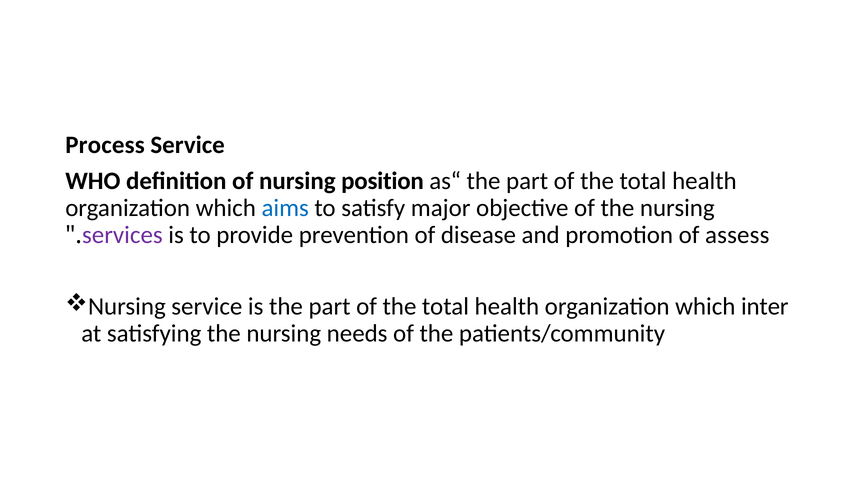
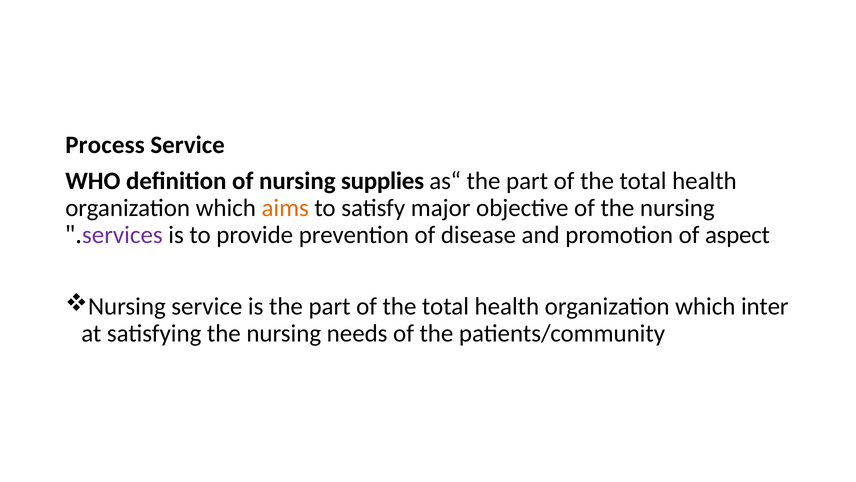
position: position -> supplies
aims colour: blue -> orange
assess: assess -> aspect
